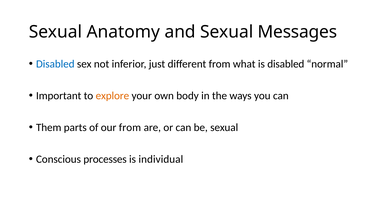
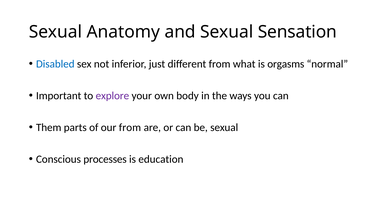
Messages: Messages -> Sensation
is disabled: disabled -> orgasms
explore colour: orange -> purple
individual: individual -> education
